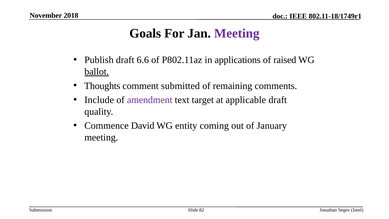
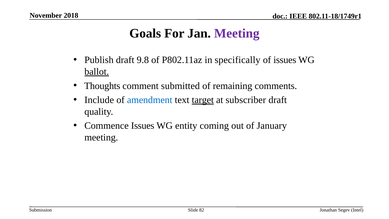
6.6: 6.6 -> 9.8
applications: applications -> specifically
of raised: raised -> issues
amendment colour: purple -> blue
target underline: none -> present
applicable: applicable -> subscriber
Commence David: David -> Issues
